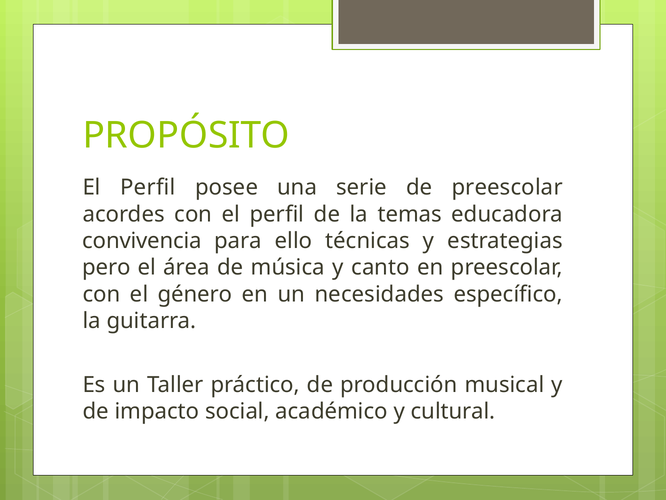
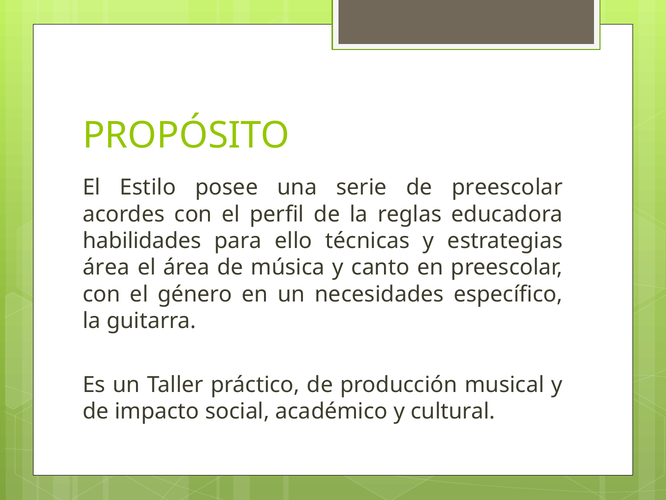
Perfil at (148, 187): Perfil -> Estilo
temas: temas -> reglas
convivencia: convivencia -> habilidades
pero at (106, 267): pero -> área
